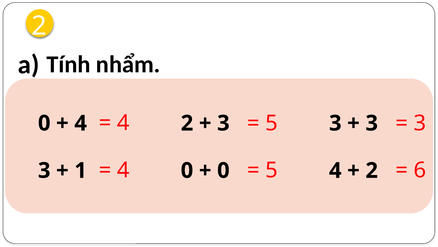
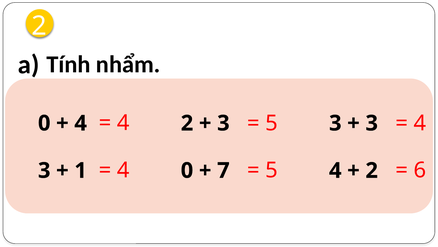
3 at (420, 123): 3 -> 4
0 at (223, 170): 0 -> 7
